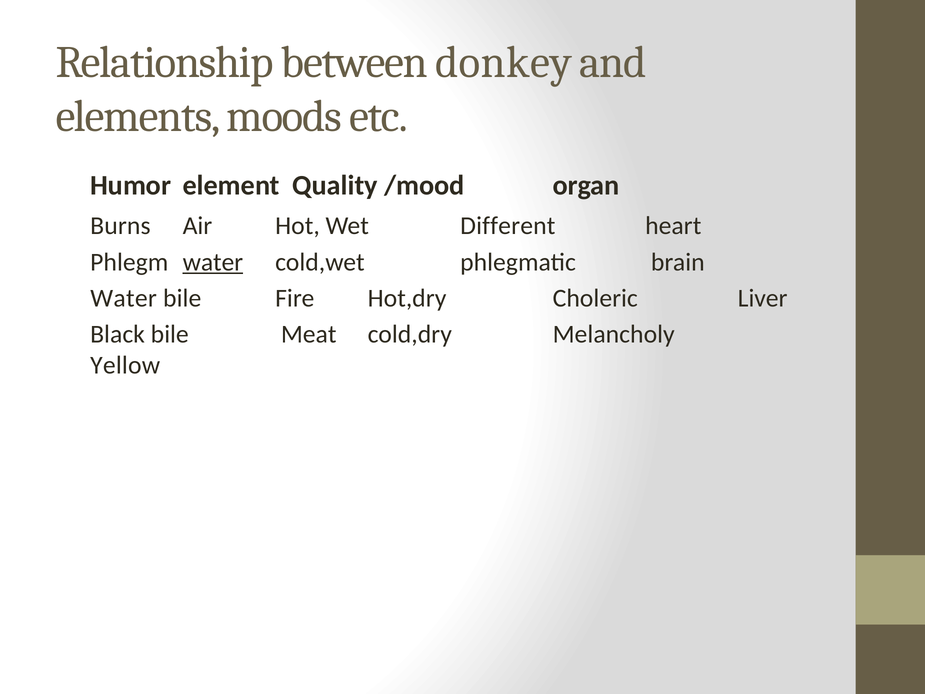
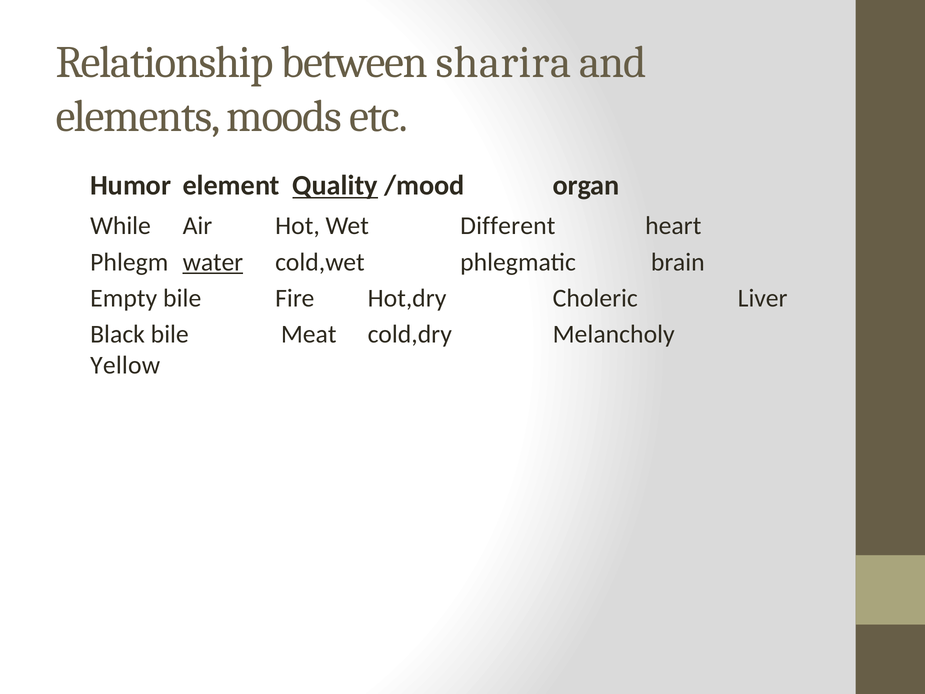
donkey: donkey -> sharira
Quality underline: none -> present
Burns: Burns -> While
Water at (124, 298): Water -> Empty
